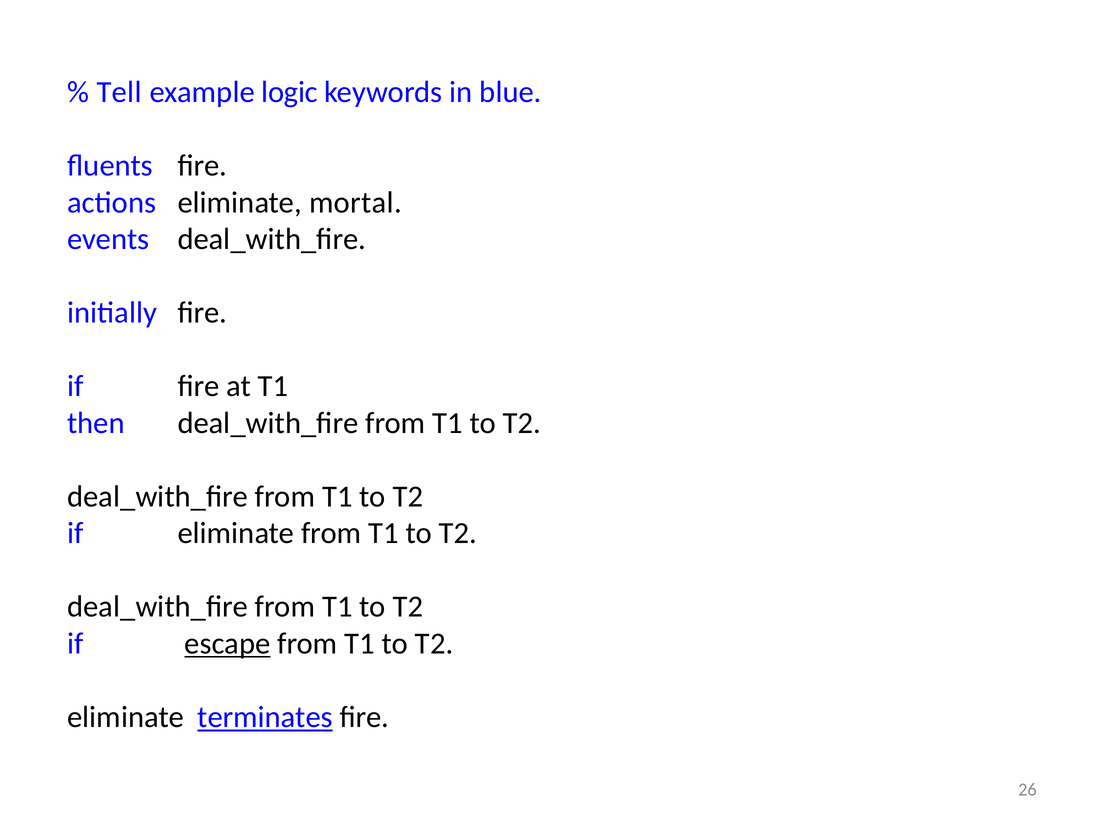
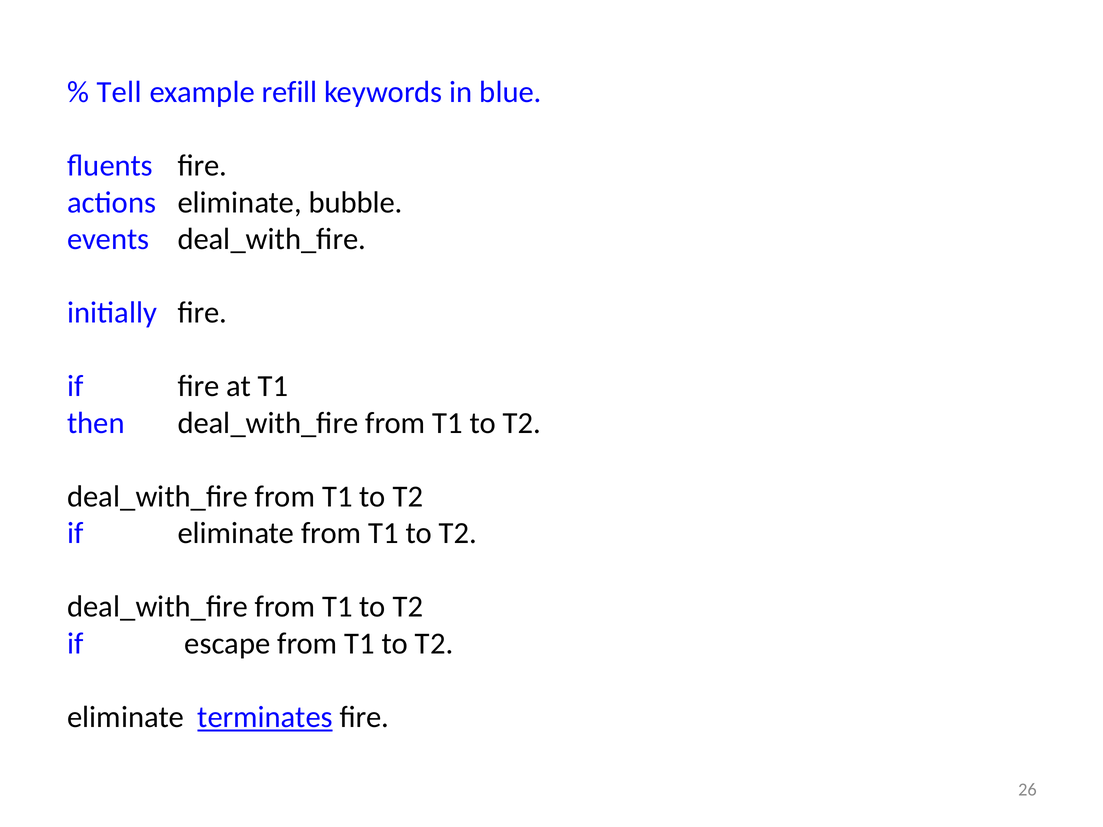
logic: logic -> refill
mortal: mortal -> bubble
escape underline: present -> none
